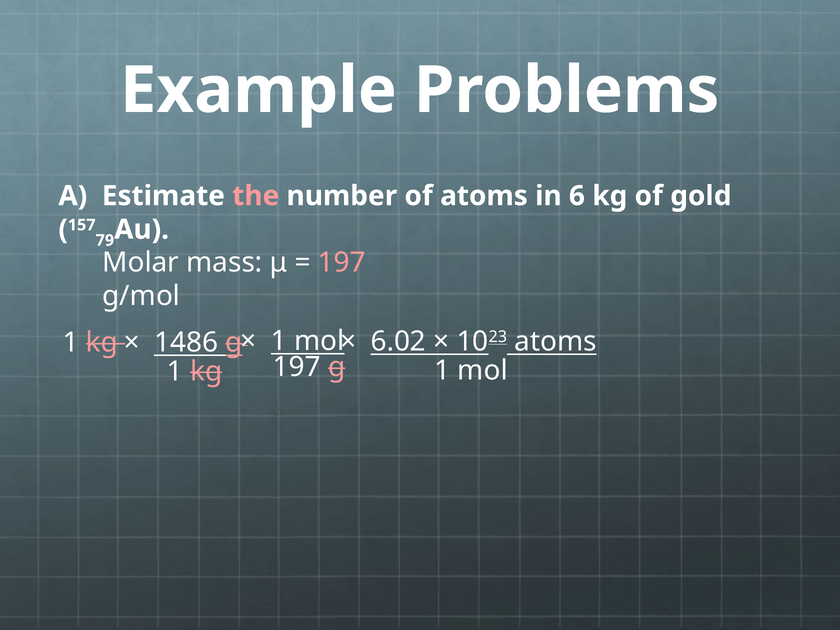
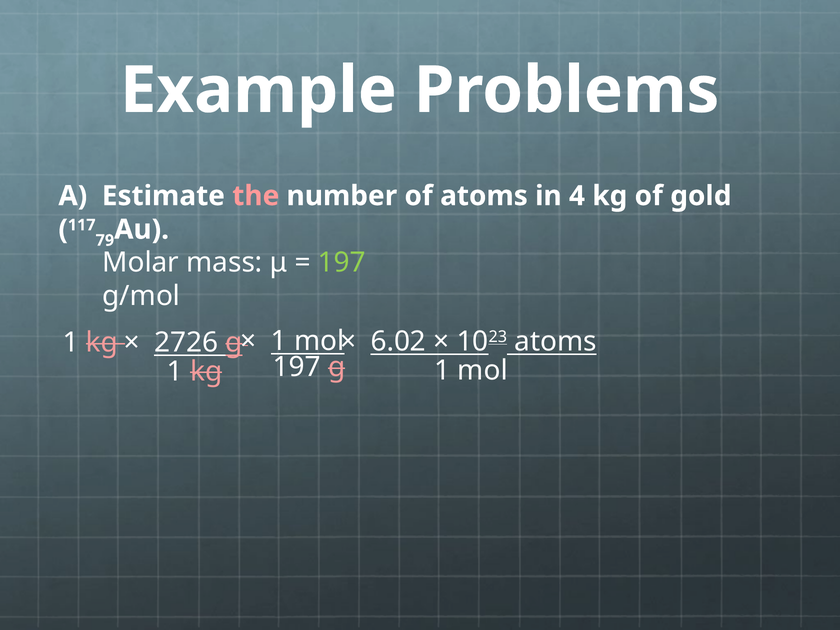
6: 6 -> 4
157: 157 -> 117
197 at (342, 262) colour: pink -> light green
1486: 1486 -> 2726
